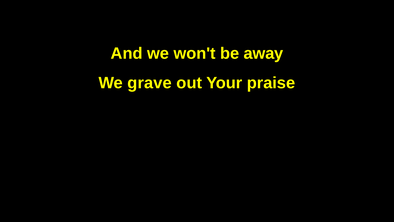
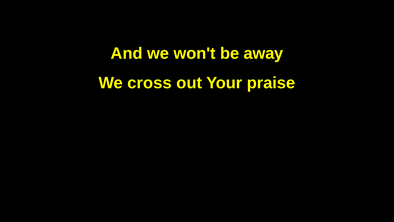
grave: grave -> cross
